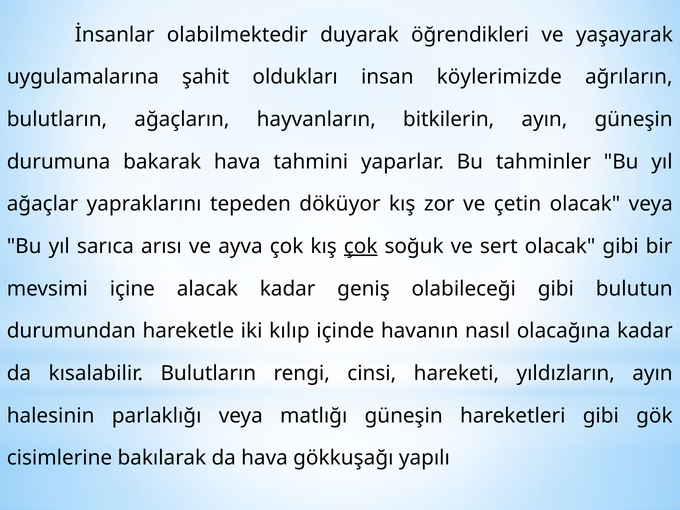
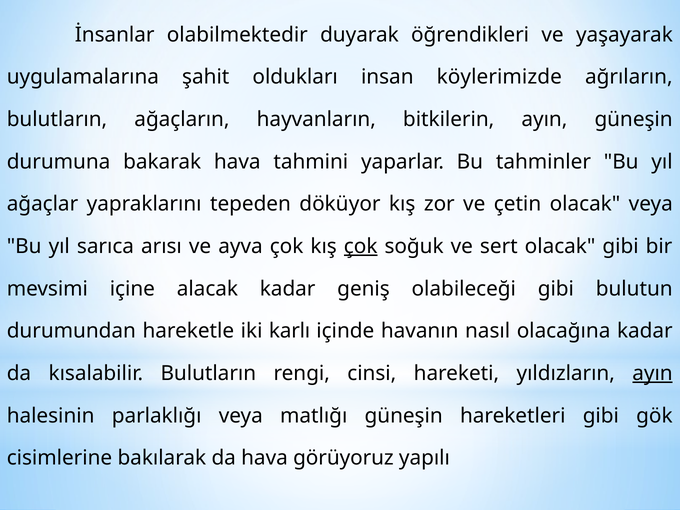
kılıp: kılıp -> karlı
ayın at (652, 373) underline: none -> present
gökkuşağı: gökkuşağı -> görüyoruz
